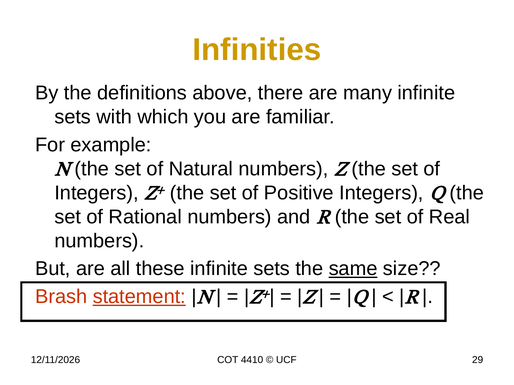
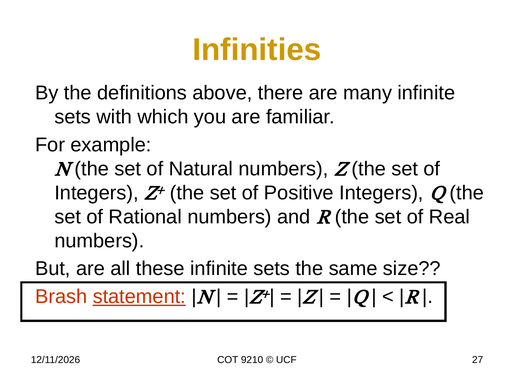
same underline: present -> none
4410: 4410 -> 9210
29: 29 -> 27
